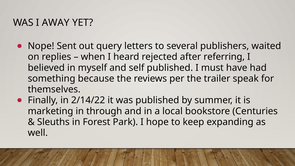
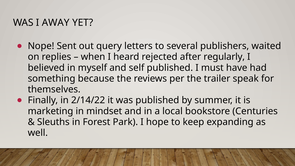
referring: referring -> regularly
through: through -> mindset
